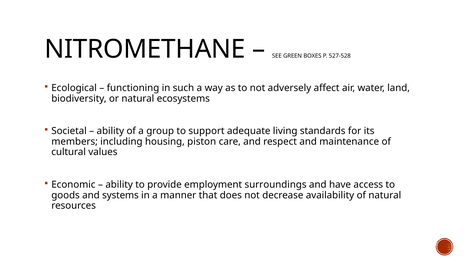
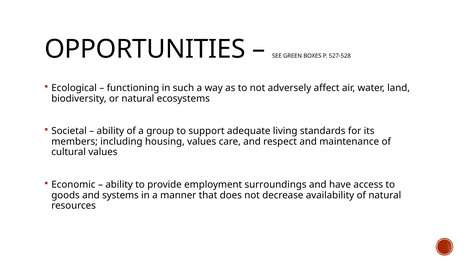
NITROMETHANE: NITROMETHANE -> OPPORTUNITIES
housing piston: piston -> values
